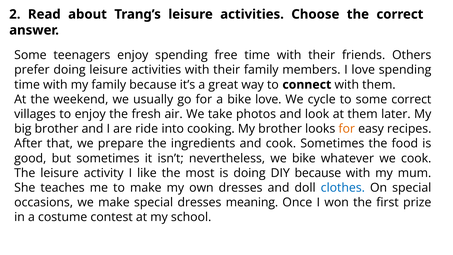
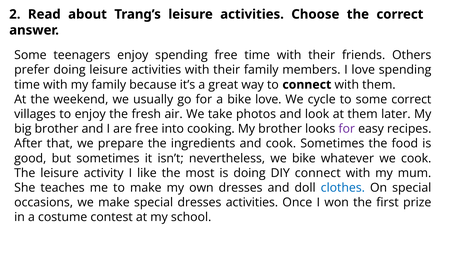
are ride: ride -> free
for at (347, 129) colour: orange -> purple
DIY because: because -> connect
dresses meaning: meaning -> activities
